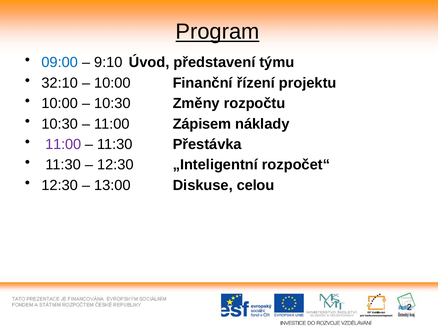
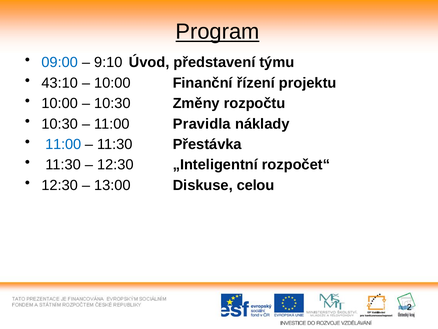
32:10: 32:10 -> 43:10
Zápisem: Zápisem -> Pravidla
11:00 at (63, 144) colour: purple -> blue
